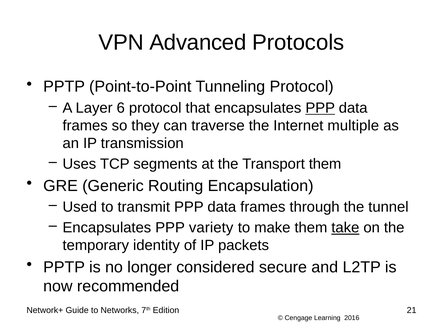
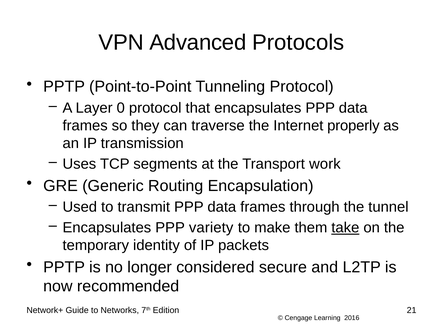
6: 6 -> 0
PPP at (320, 108) underline: present -> none
multiple: multiple -> properly
Transport them: them -> work
